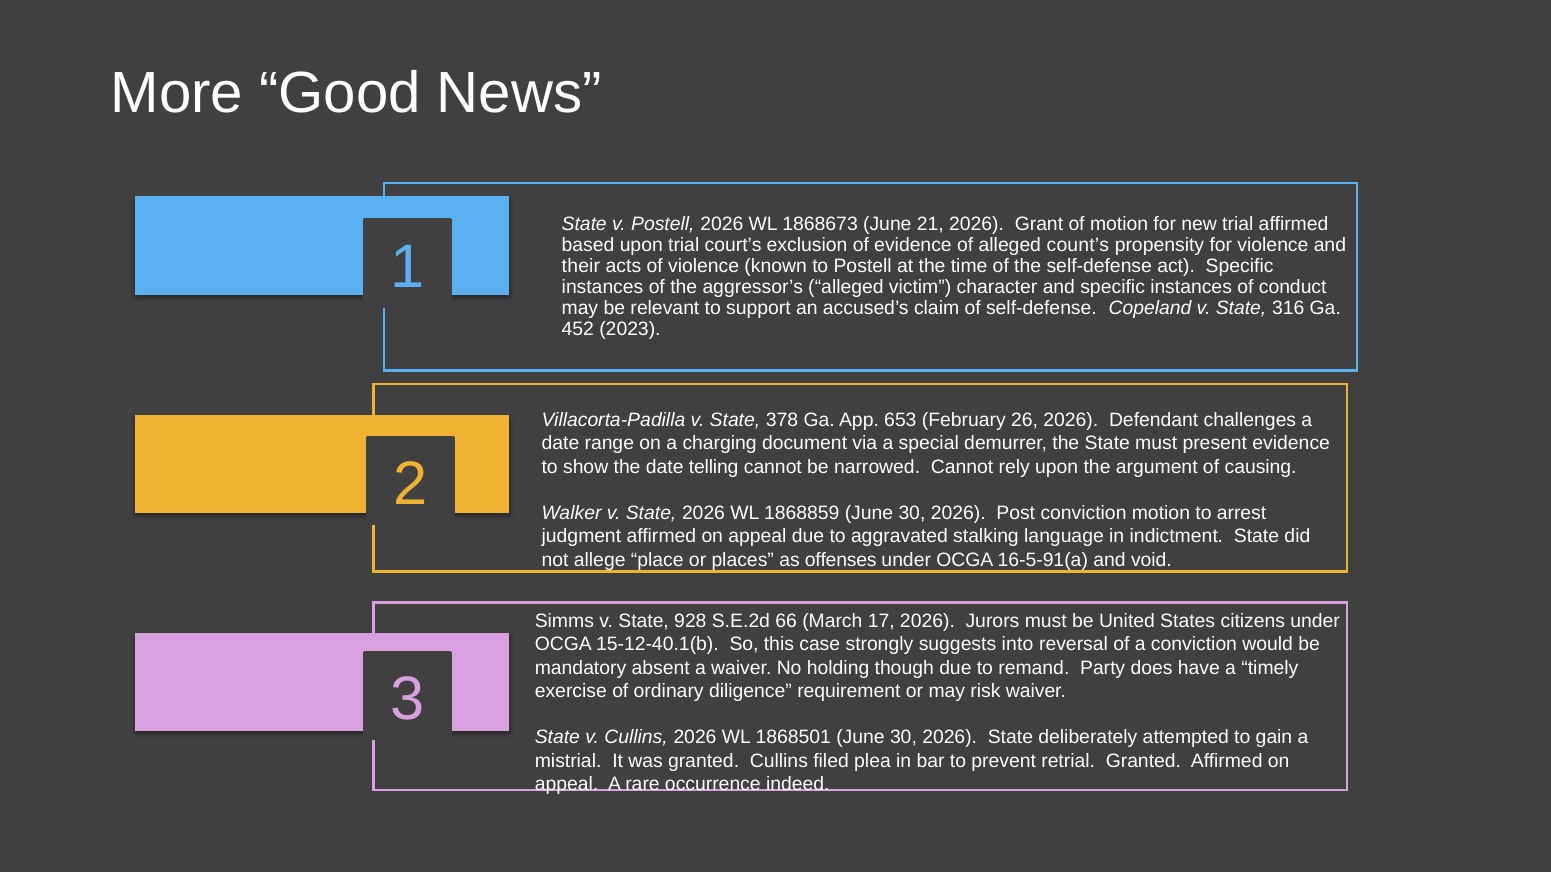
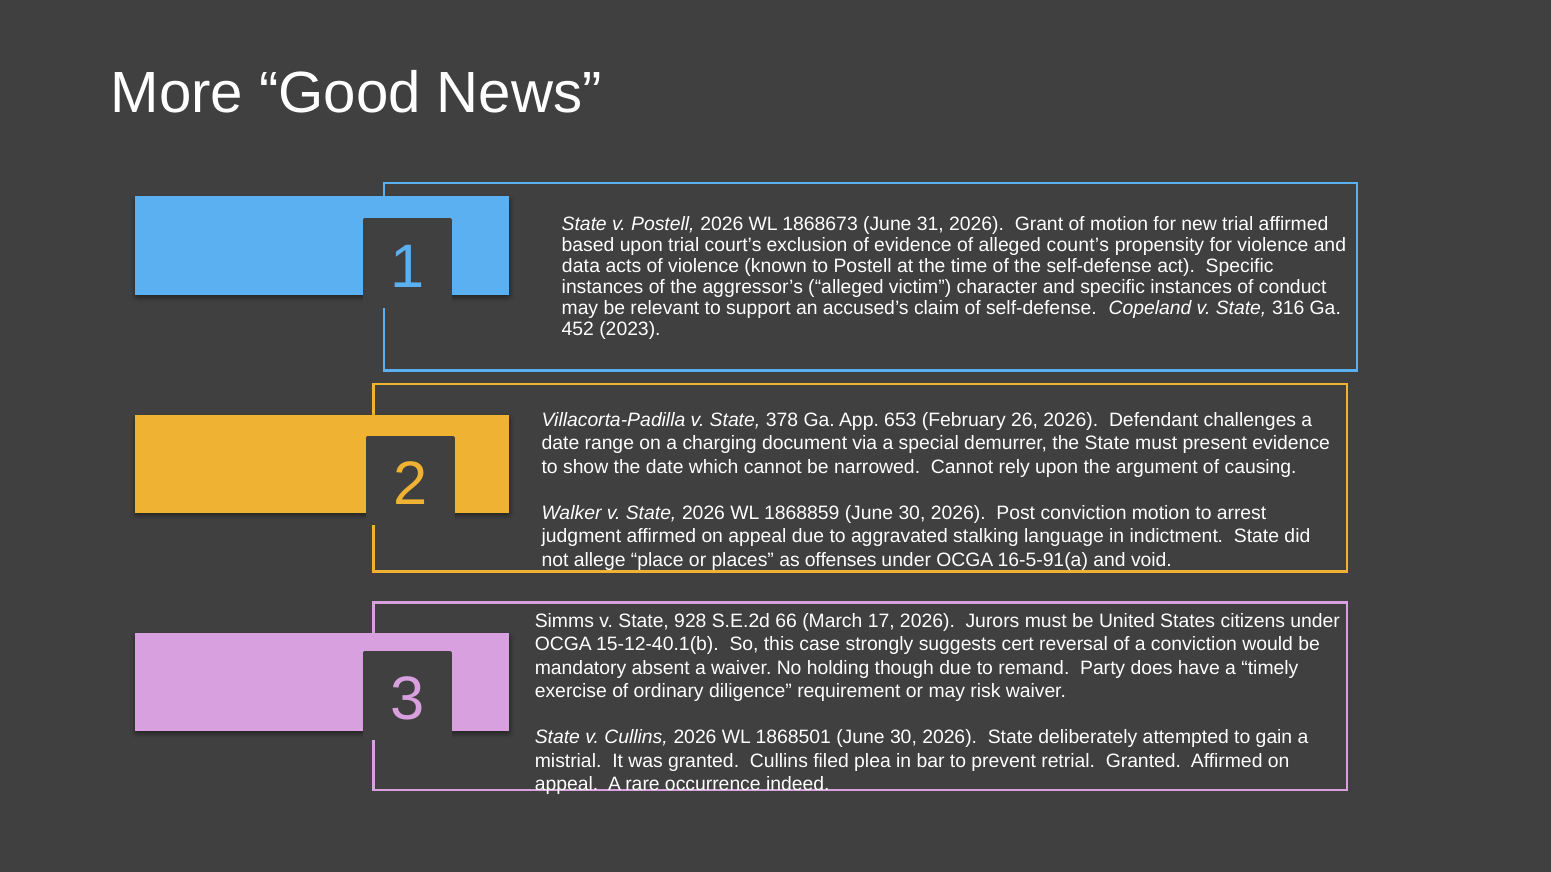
21: 21 -> 31
their: their -> data
telling: telling -> which
into: into -> cert
